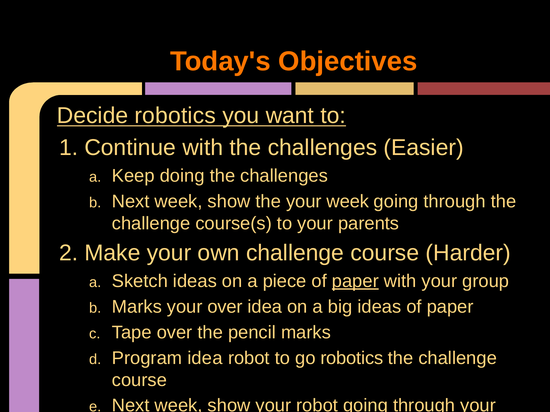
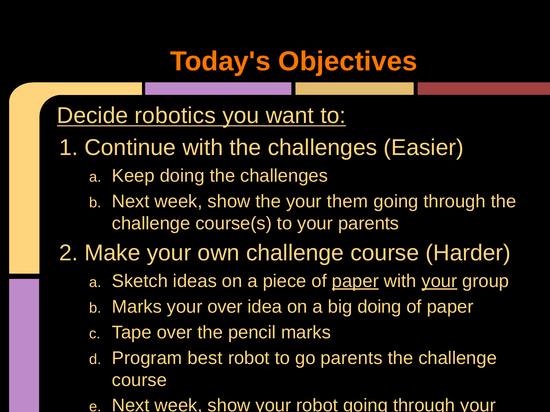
your week: week -> them
your at (439, 281) underline: none -> present
big ideas: ideas -> doing
Program idea: idea -> best
go robotics: robotics -> parents
